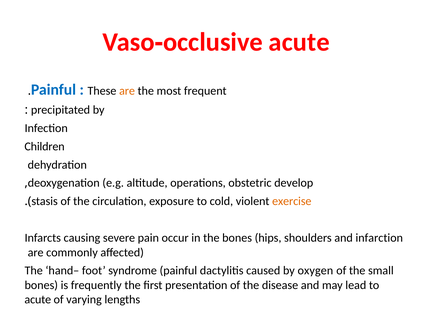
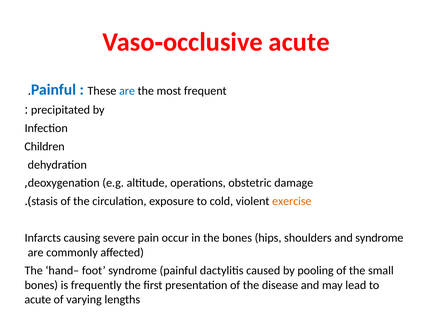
are at (127, 91) colour: orange -> blue
develop: develop -> damage
and infarction: infarction -> syndrome
oxygen: oxygen -> pooling
